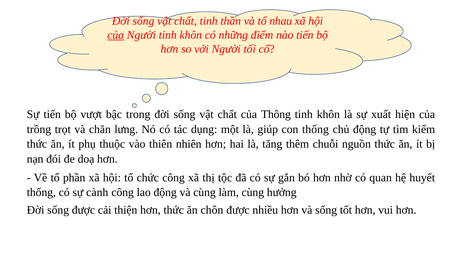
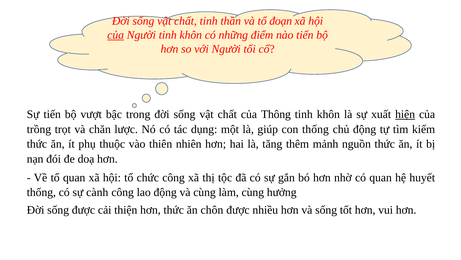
nhau: nhau -> đoạn
hiện underline: none -> present
lưng: lưng -> lược
chuỗi: chuỗi -> mảnh
tổ phần: phần -> quan
